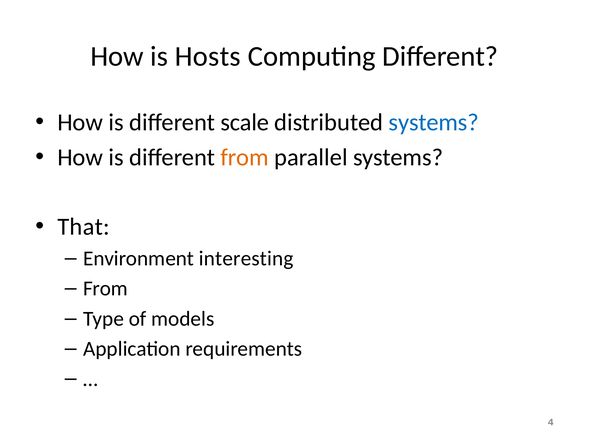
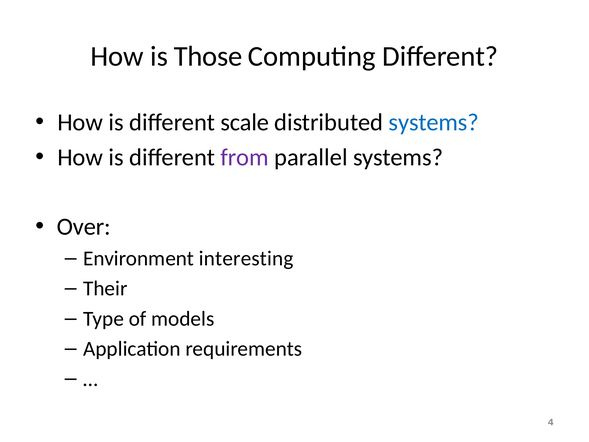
Hosts: Hosts -> Those
from at (245, 157) colour: orange -> purple
That: That -> Over
From at (105, 288): From -> Their
